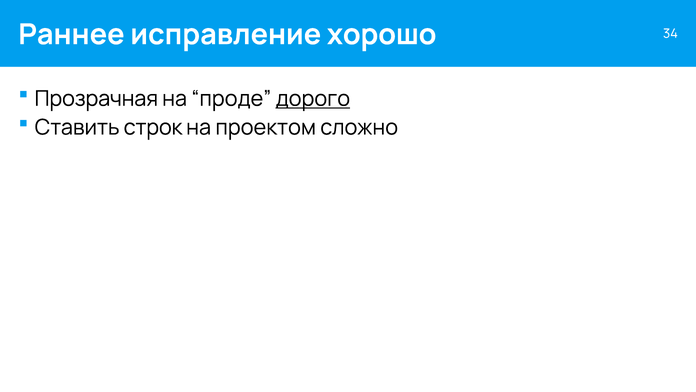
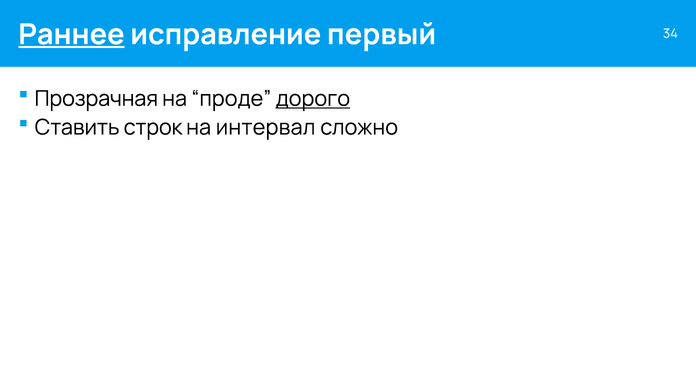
Раннее underline: none -> present
хорошо: хорошо -> первый
проектом: проектом -> интервал
